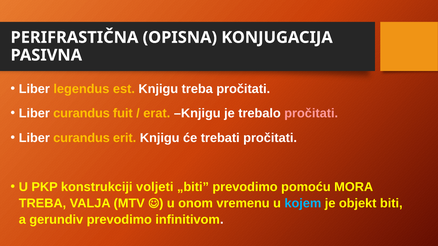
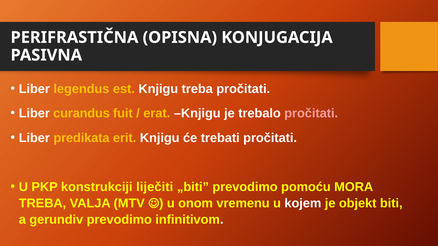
curandus at (81, 138): curandus -> predikata
voljeti: voljeti -> liječiti
kojem colour: light blue -> white
